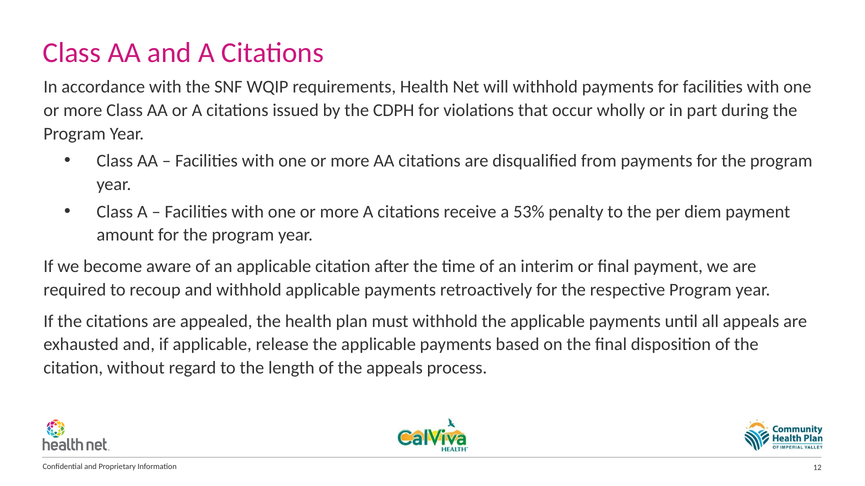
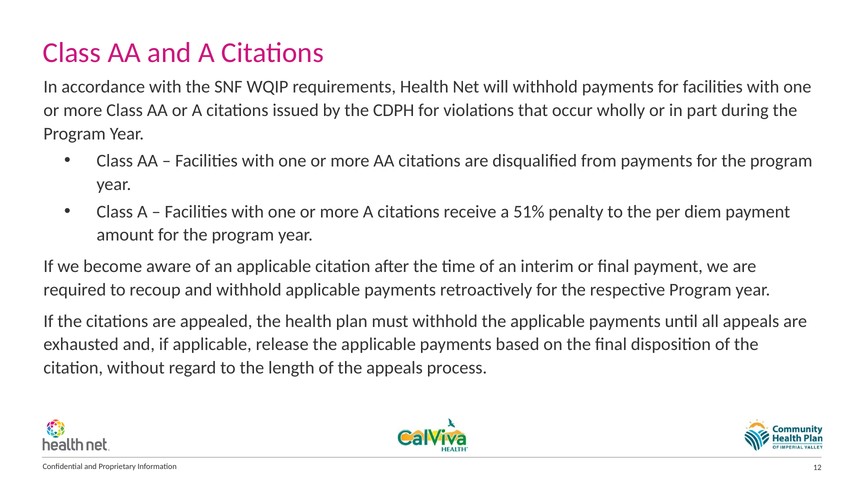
53%: 53% -> 51%
